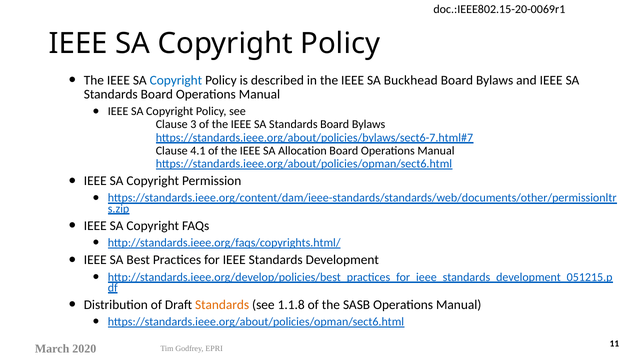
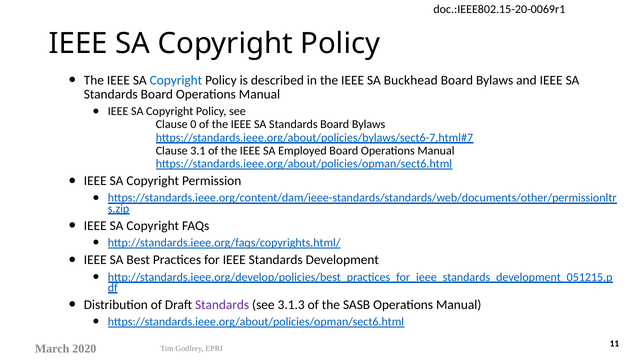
3: 3 -> 0
4.1: 4.1 -> 3.1
Allocation: Allocation -> Employed
Standards at (222, 305) colour: orange -> purple
1.1.8: 1.1.8 -> 3.1.3
